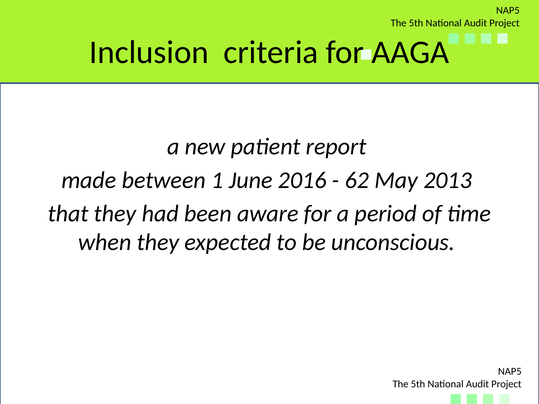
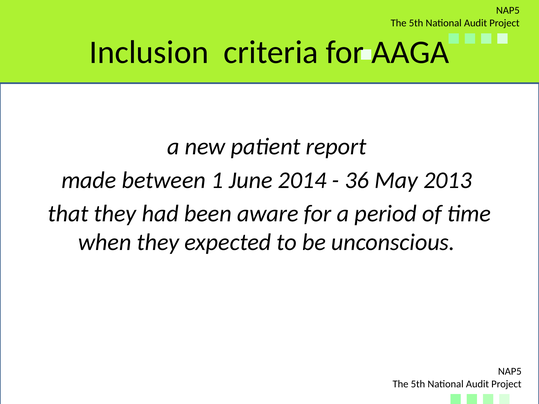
2016: 2016 -> 2014
62: 62 -> 36
